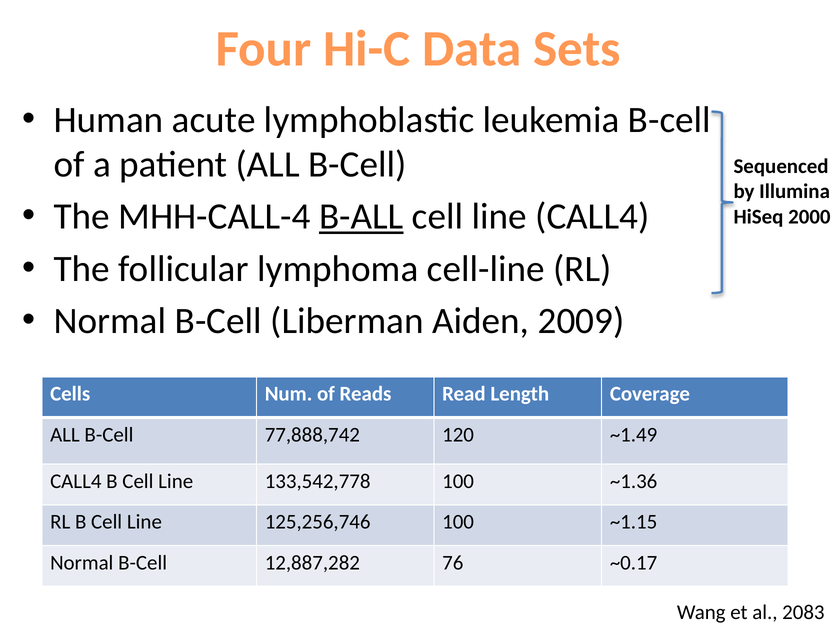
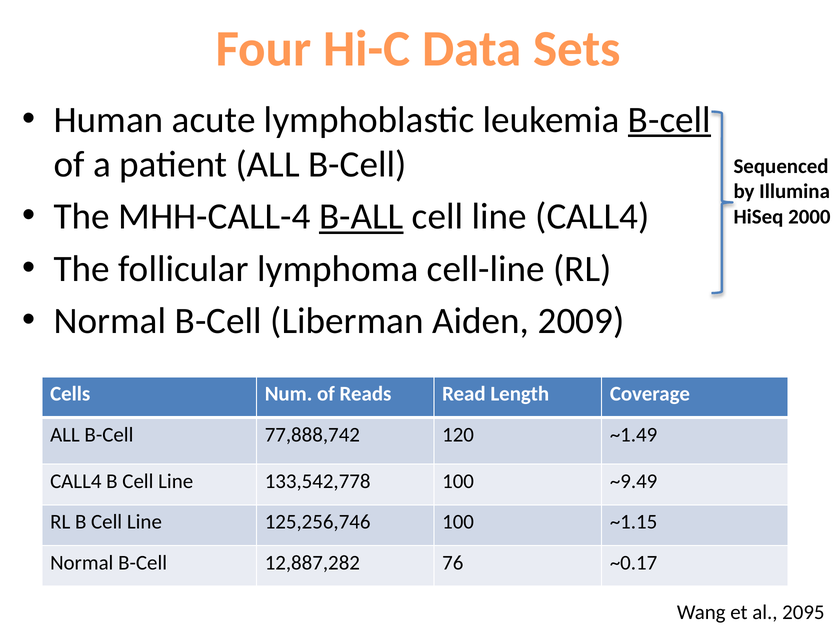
B-cell at (669, 120) underline: none -> present
~1.36: ~1.36 -> ~9.49
2083: 2083 -> 2095
